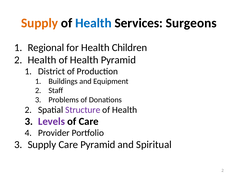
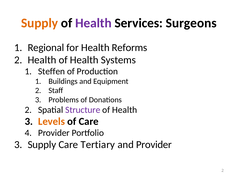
Health at (93, 23) colour: blue -> purple
Children: Children -> Reforms
Health Pyramid: Pyramid -> Systems
District: District -> Steffen
Levels colour: purple -> orange
Care Pyramid: Pyramid -> Tertiary
and Spiritual: Spiritual -> Provider
